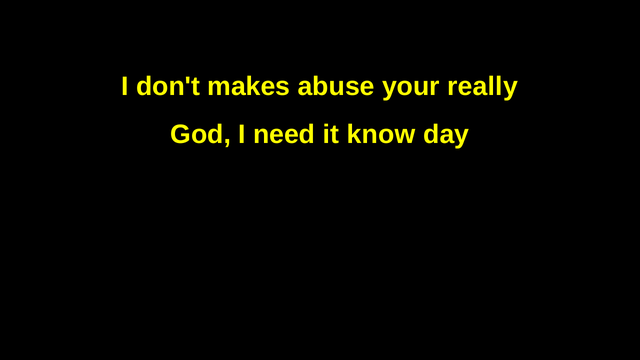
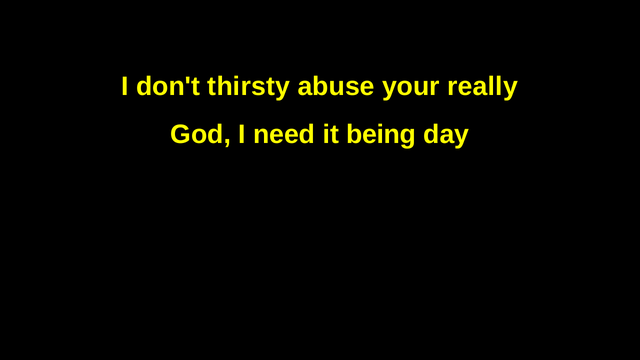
makes: makes -> thirsty
know: know -> being
